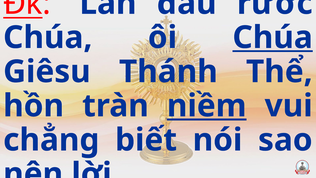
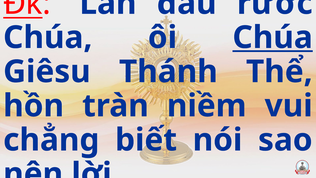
niềm underline: present -> none
